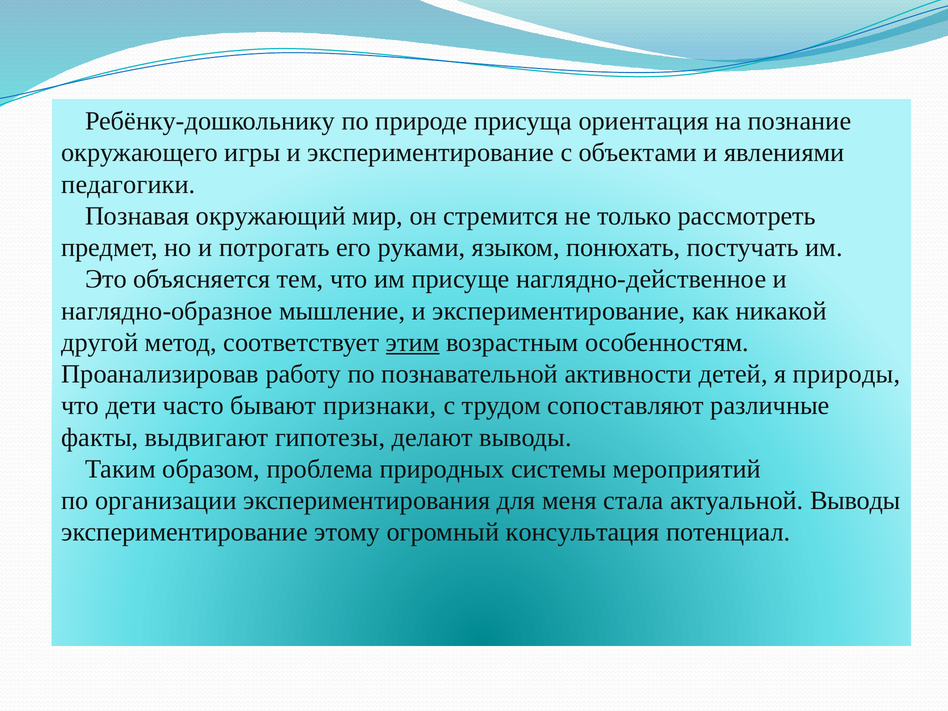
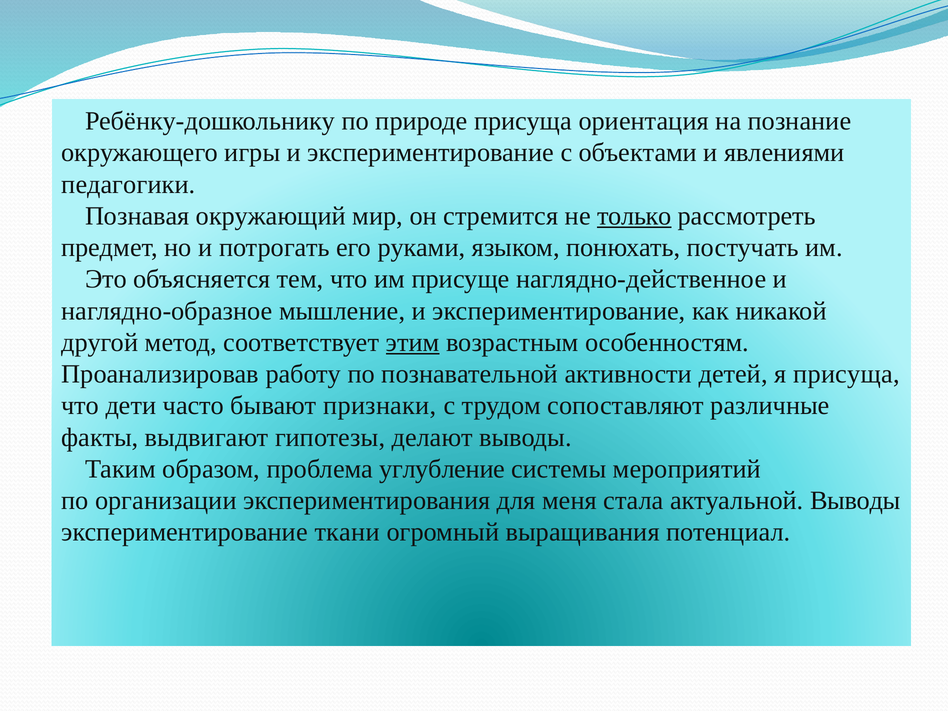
только underline: none -> present
я природы: природы -> присуща
природных: природных -> углубление
этому: этому -> ткани
консультация: консультация -> выращивания
